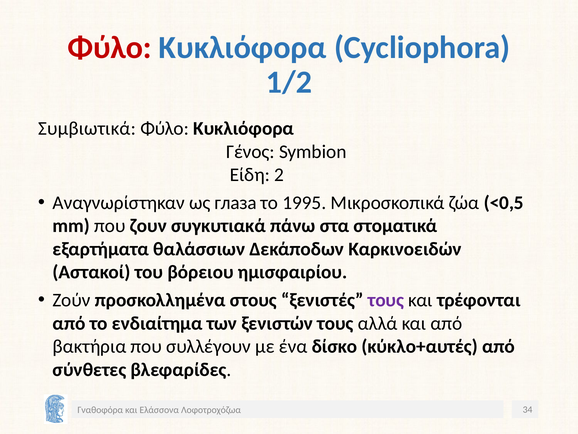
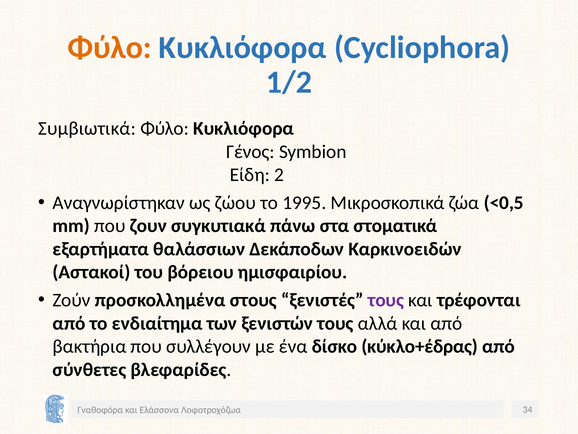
Φύλο at (110, 47) colour: red -> orange
глаза: глаза -> ζώου
κύκλο+αυτές: κύκλο+αυτές -> κύκλο+έδρας
